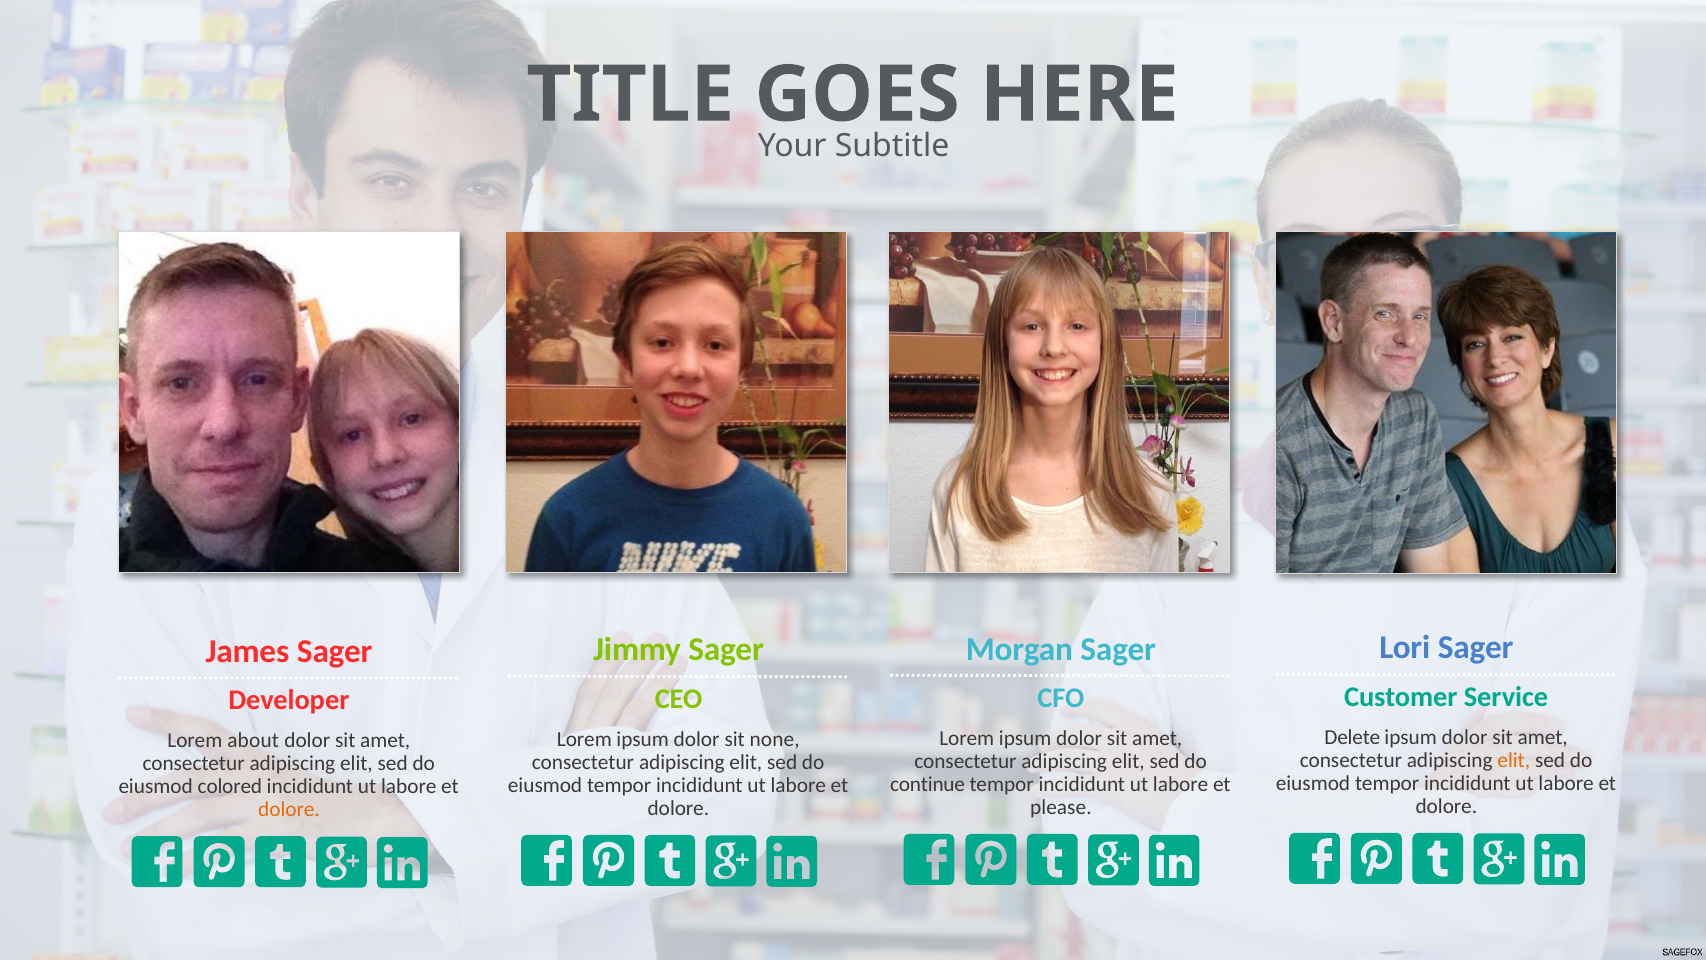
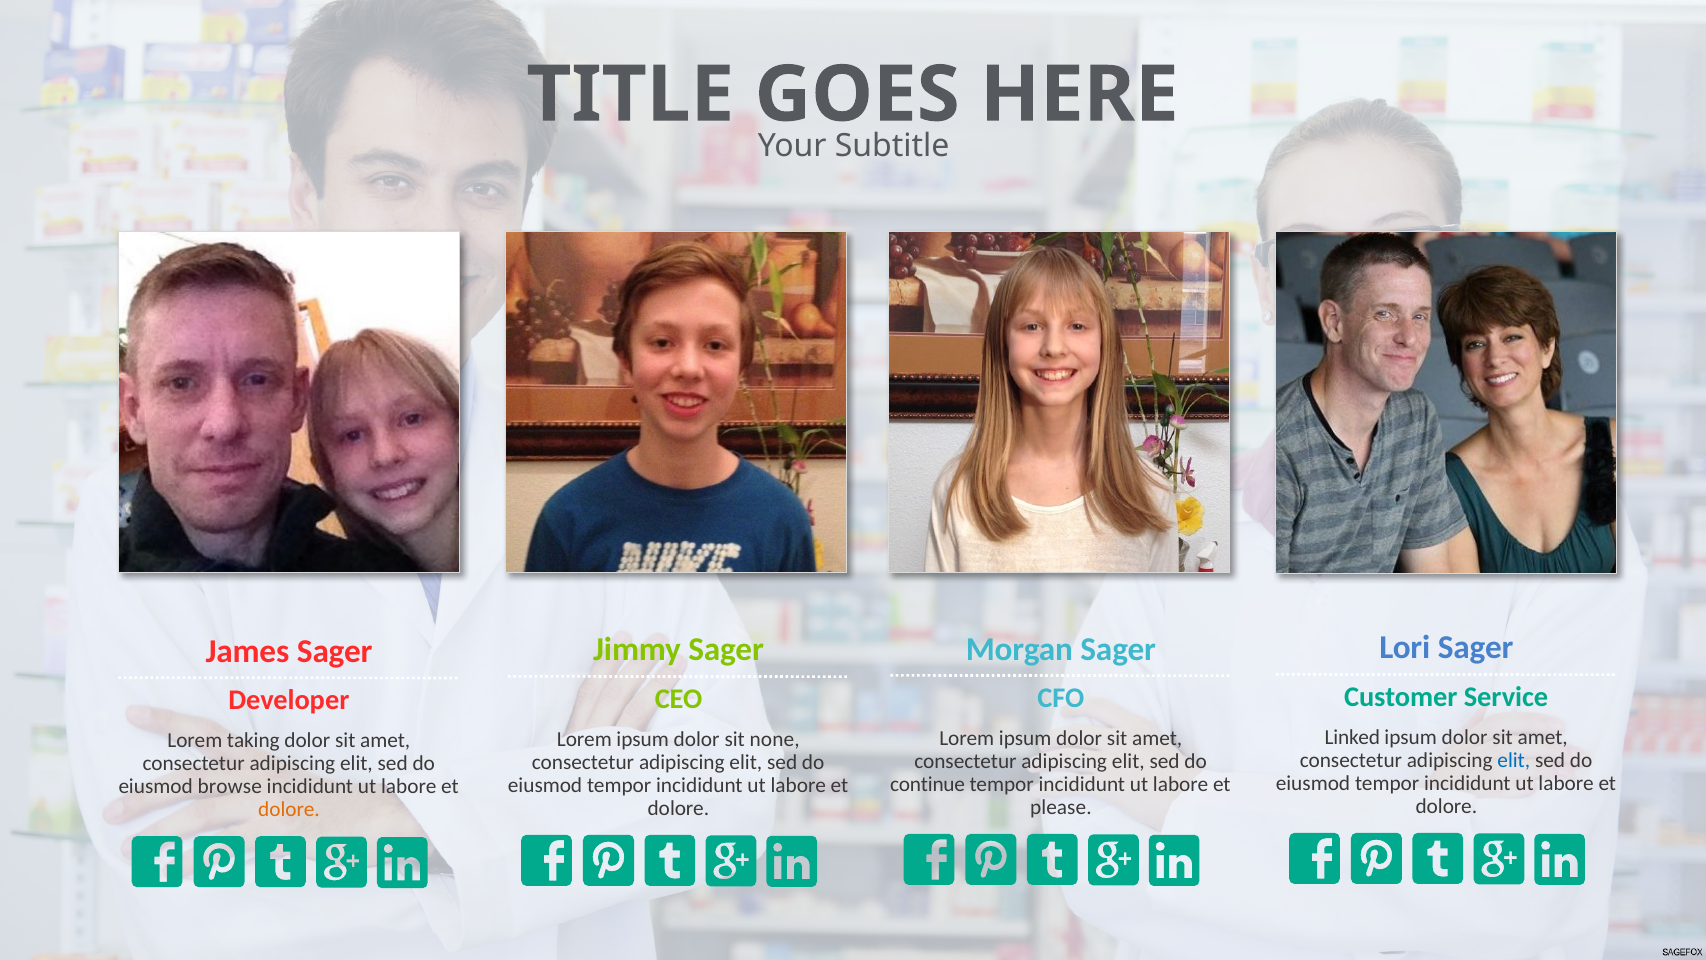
Delete: Delete -> Linked
about: about -> taking
elit at (1514, 760) colour: orange -> blue
colored: colored -> browse
